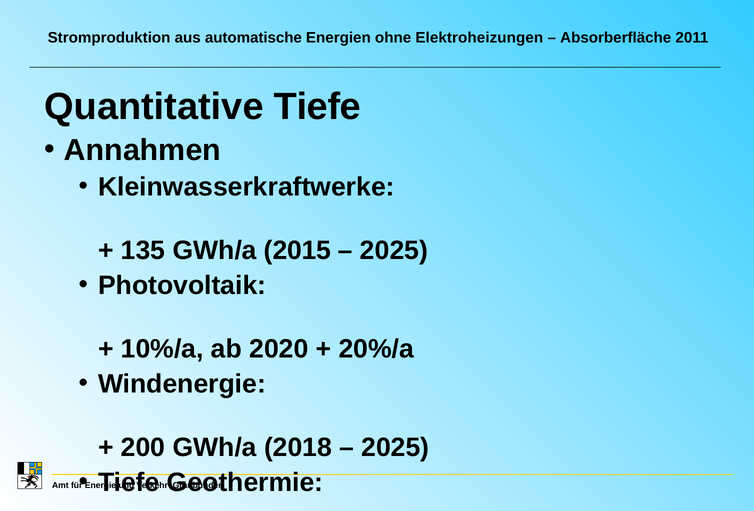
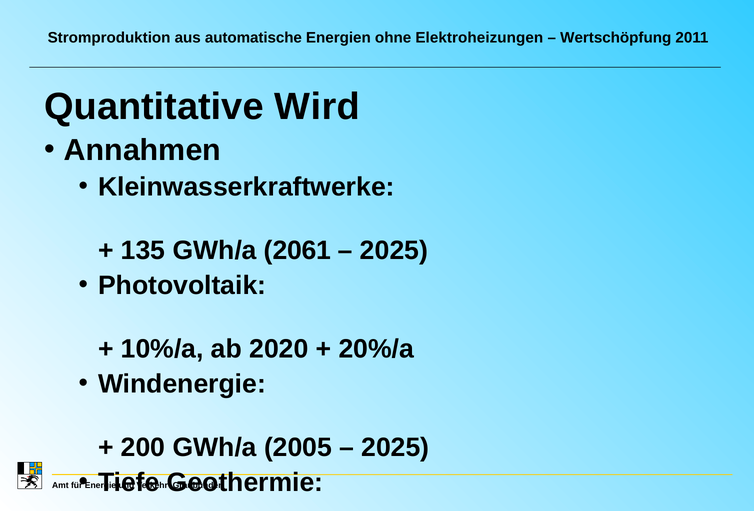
Absorberfläche: Absorberfläche -> Wertschöpfung
Quantitative Tiefe: Tiefe -> Wird
135 GWh/a 2015: 2015 -> 2061
2018: 2018 -> 2005
